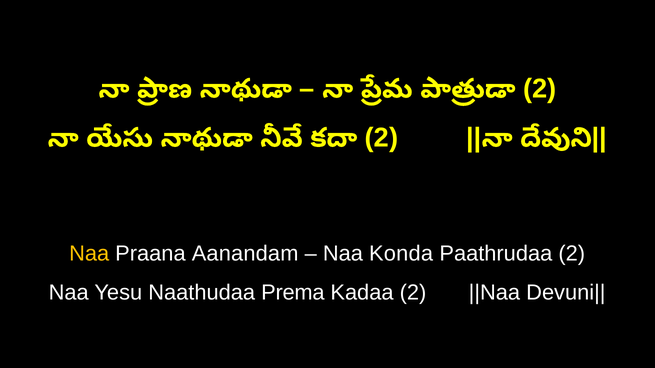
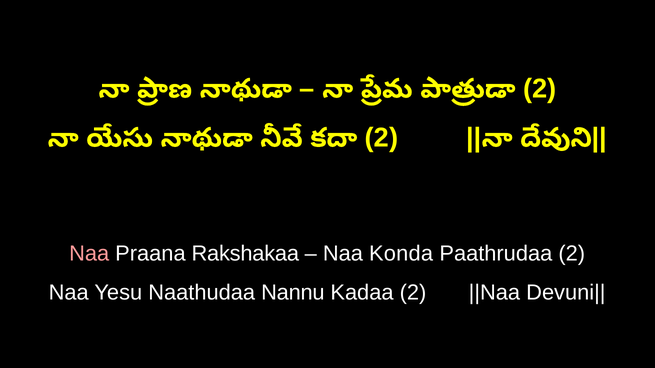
Naa at (89, 254) colour: yellow -> pink
Aanandam: Aanandam -> Rakshakaa
Prema: Prema -> Nannu
